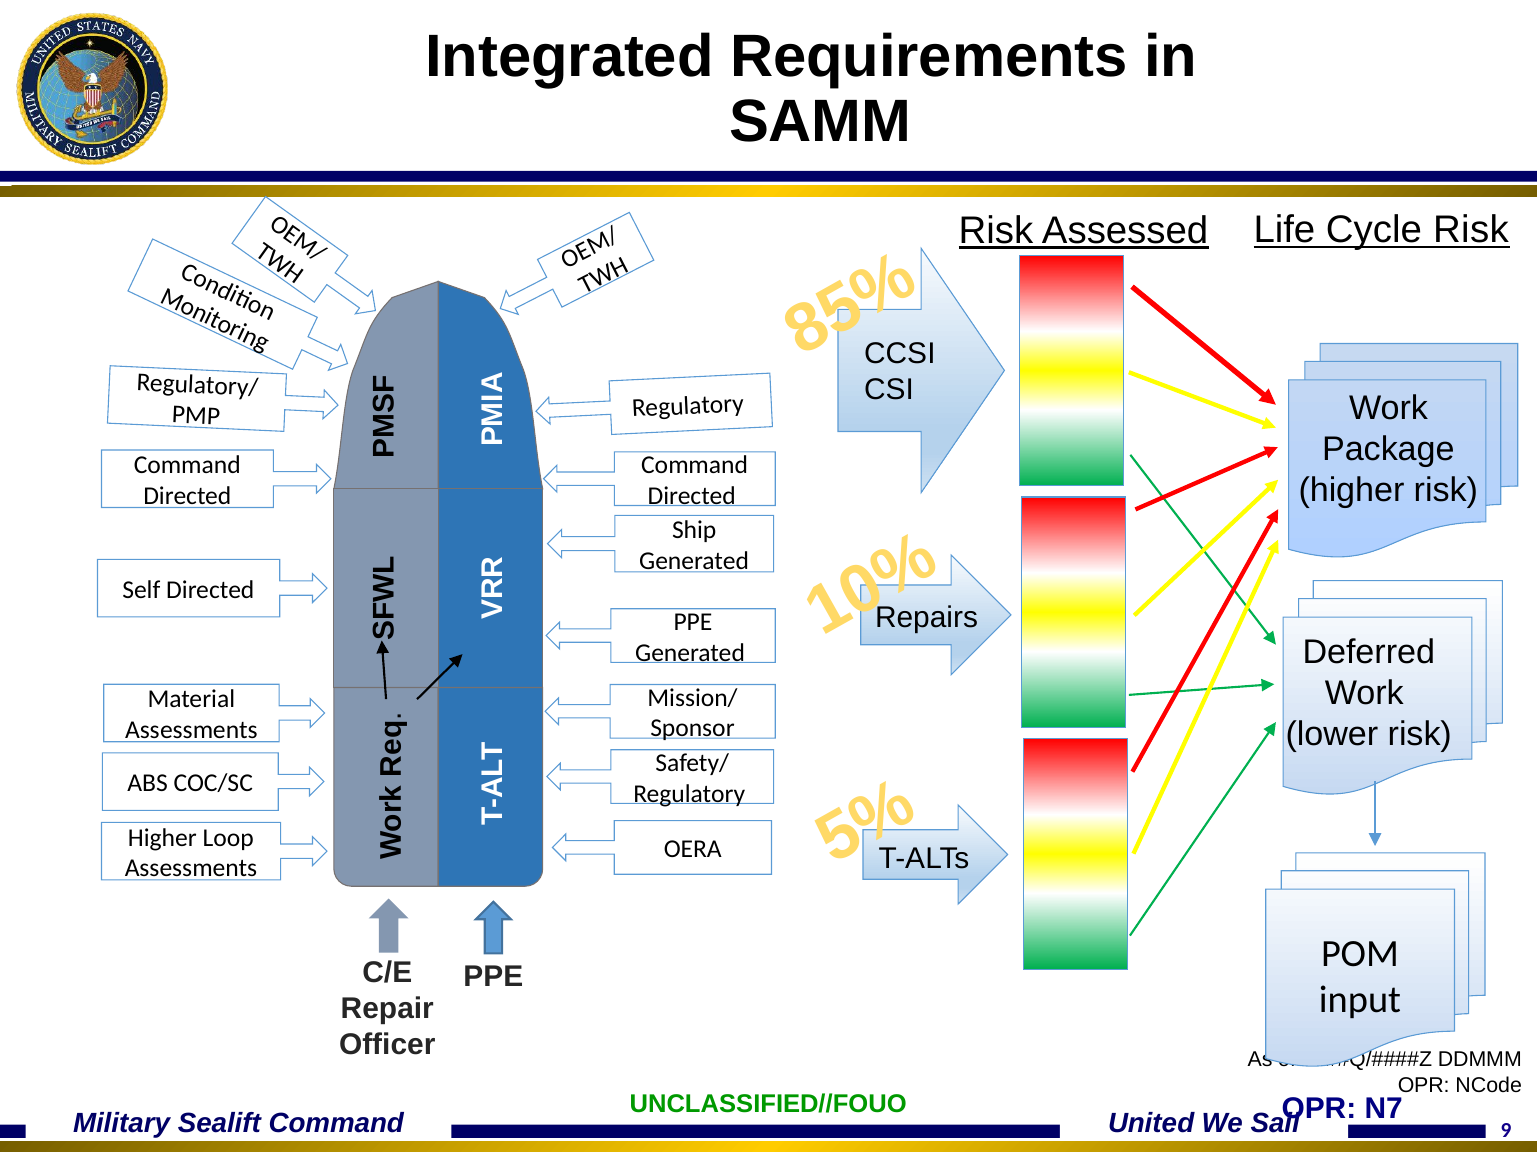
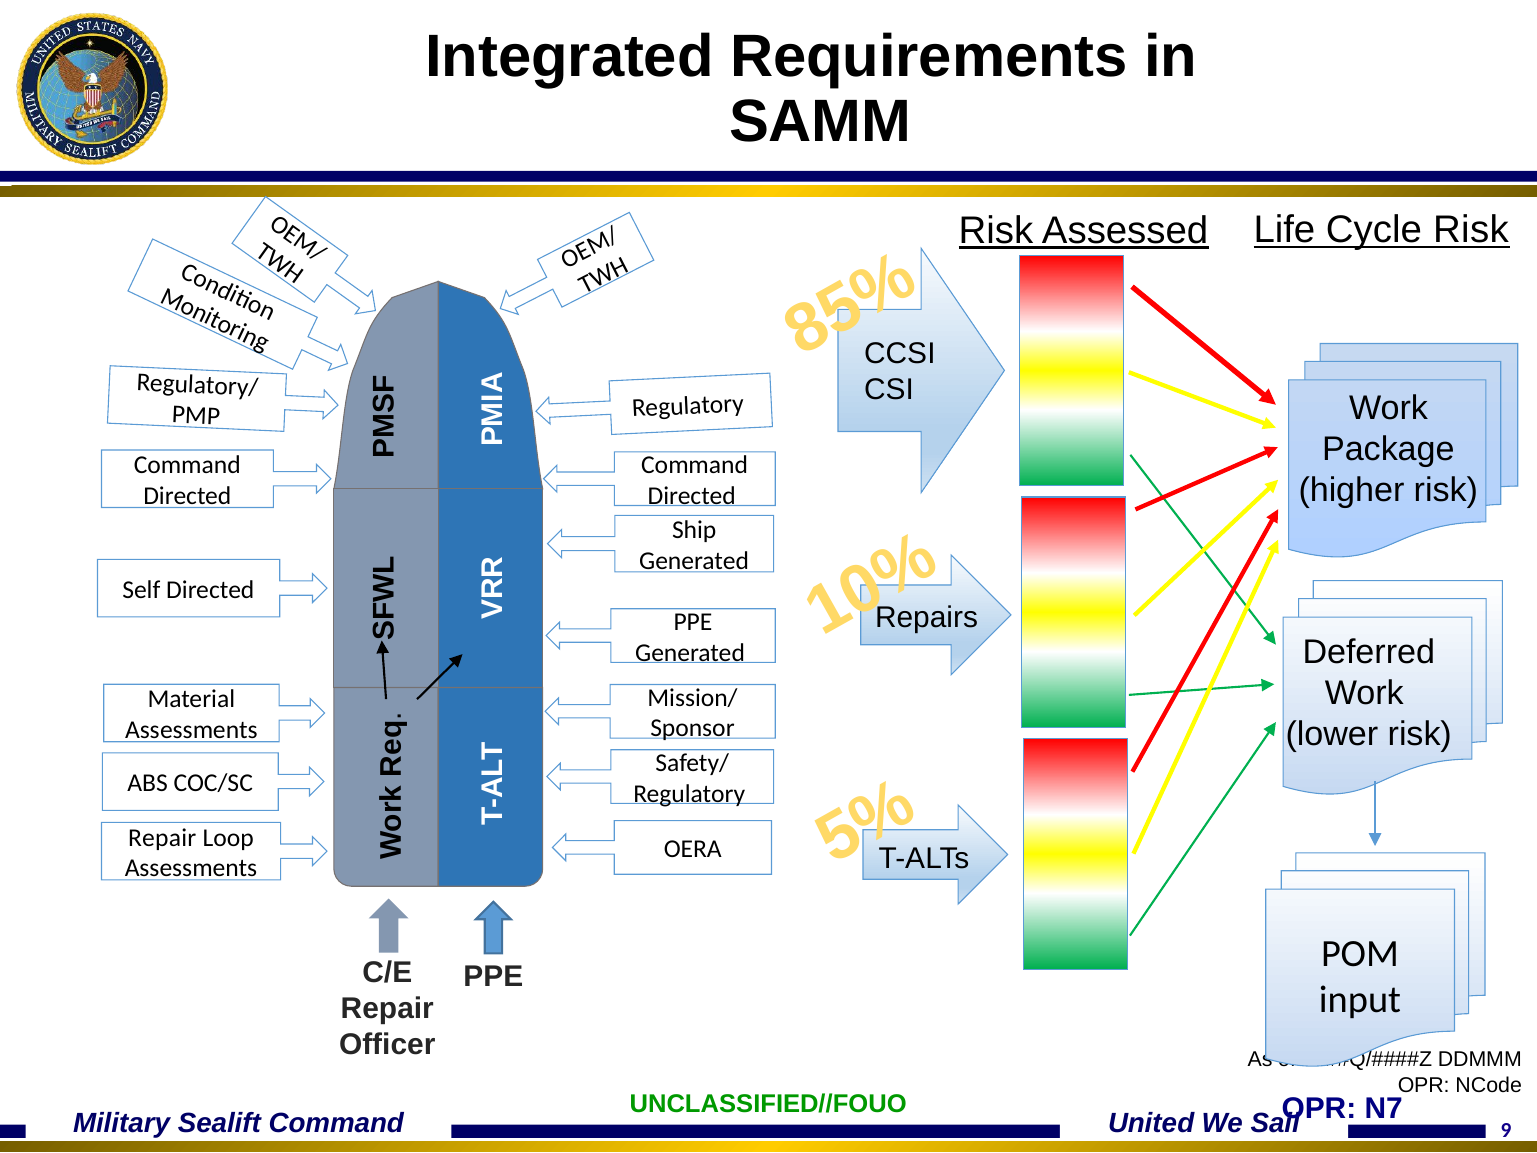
Higher at (162, 837): Higher -> Repair
